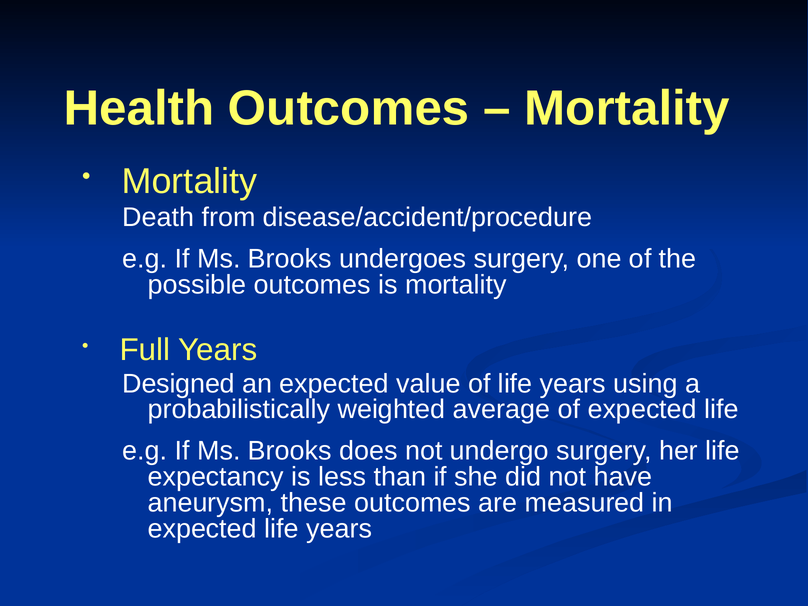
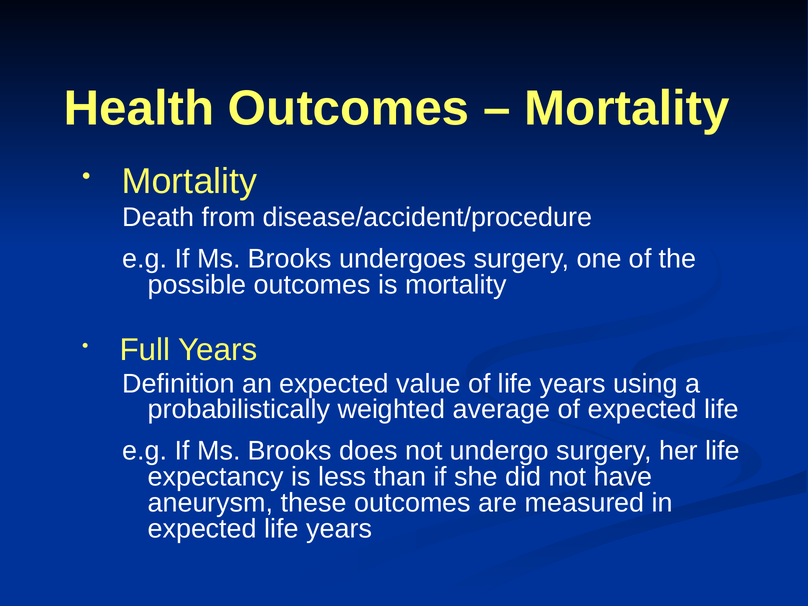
Designed: Designed -> Definition
